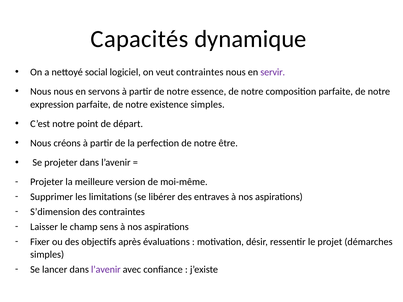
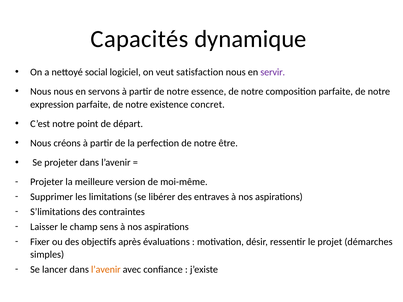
veut contraintes: contraintes -> satisfaction
existence simples: simples -> concret
S’dimension: S’dimension -> S’limitations
l’avenir at (106, 270) colour: purple -> orange
